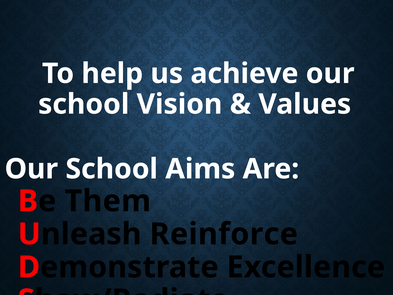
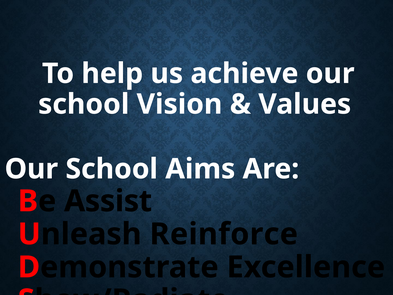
Them: Them -> Assist
